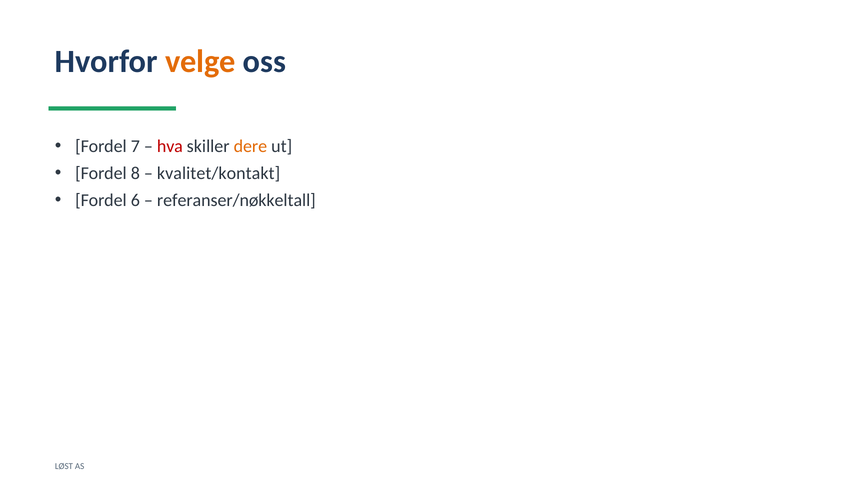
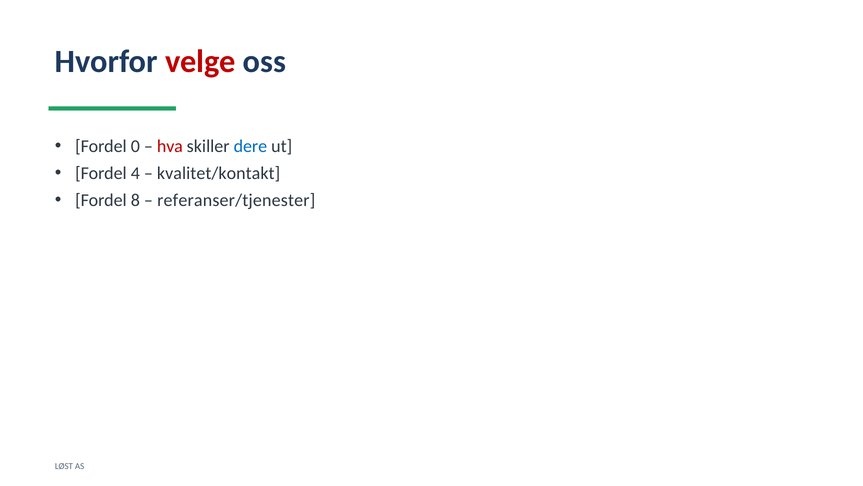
velge colour: orange -> red
7: 7 -> 0
dere colour: orange -> blue
8: 8 -> 4
6: 6 -> 8
referanser/nøkkeltall: referanser/nøkkeltall -> referanser/tjenester
